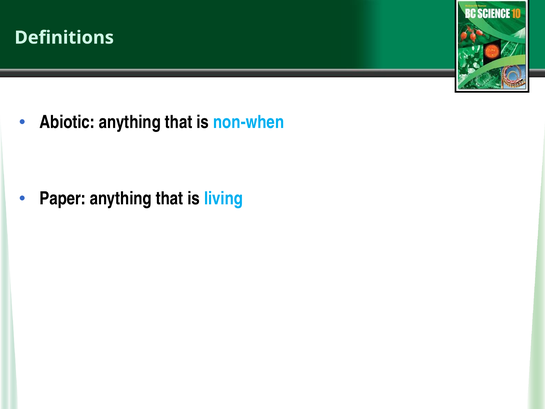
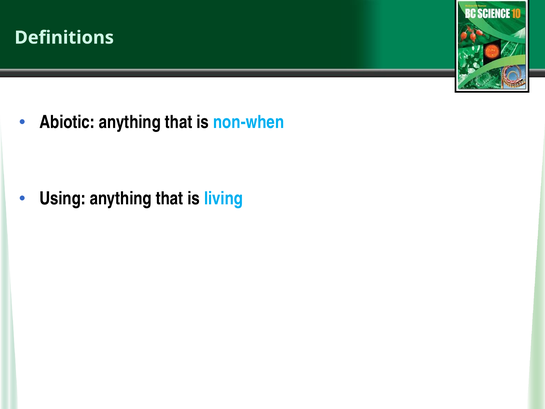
Paper: Paper -> Using
